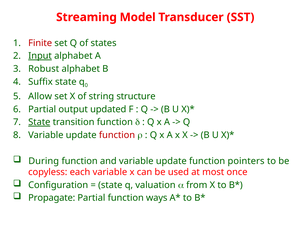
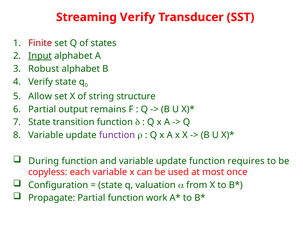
Streaming Model: Model -> Verify
Suffix at (40, 82): Suffix -> Verify
updated: updated -> remains
State at (39, 122) underline: present -> none
function at (117, 135) colour: red -> purple
pointers: pointers -> requires
ways: ways -> work
